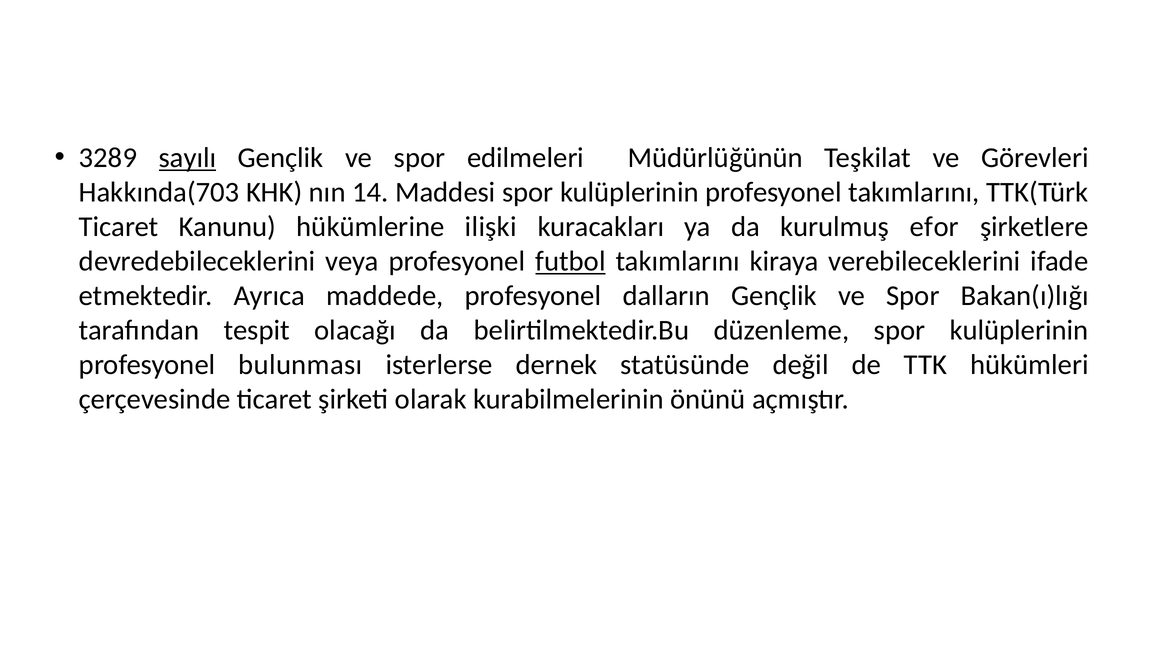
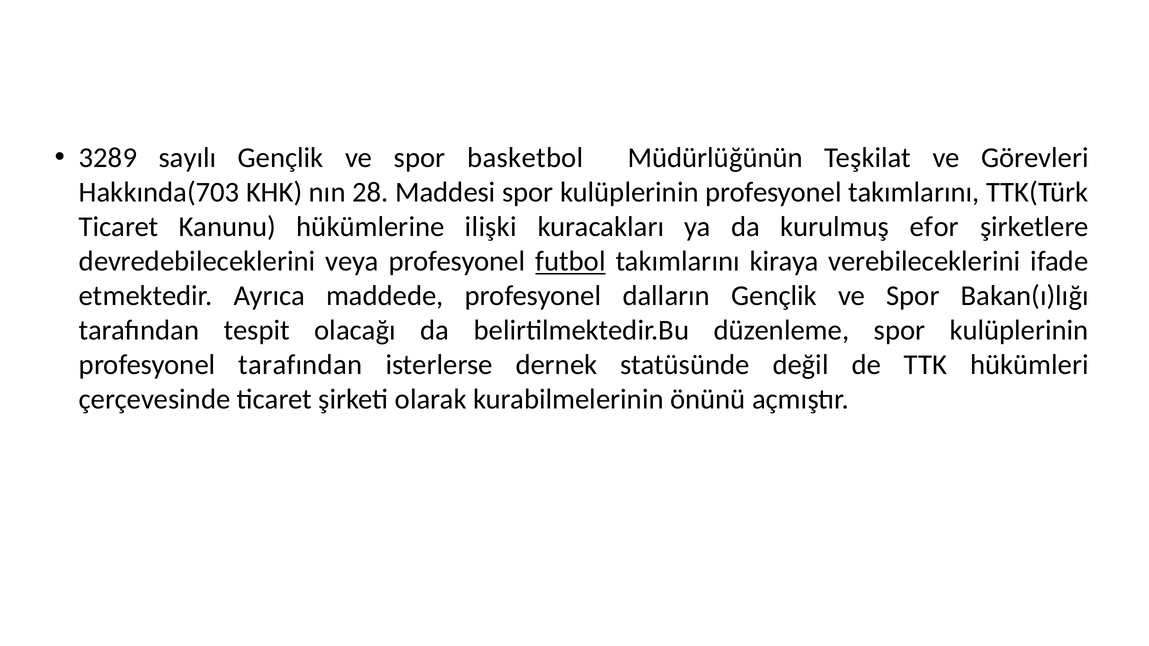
sayılı underline: present -> none
edilmeleri: edilmeleri -> basketbol
14: 14 -> 28
profesyonel bulunması: bulunması -> tarafından
